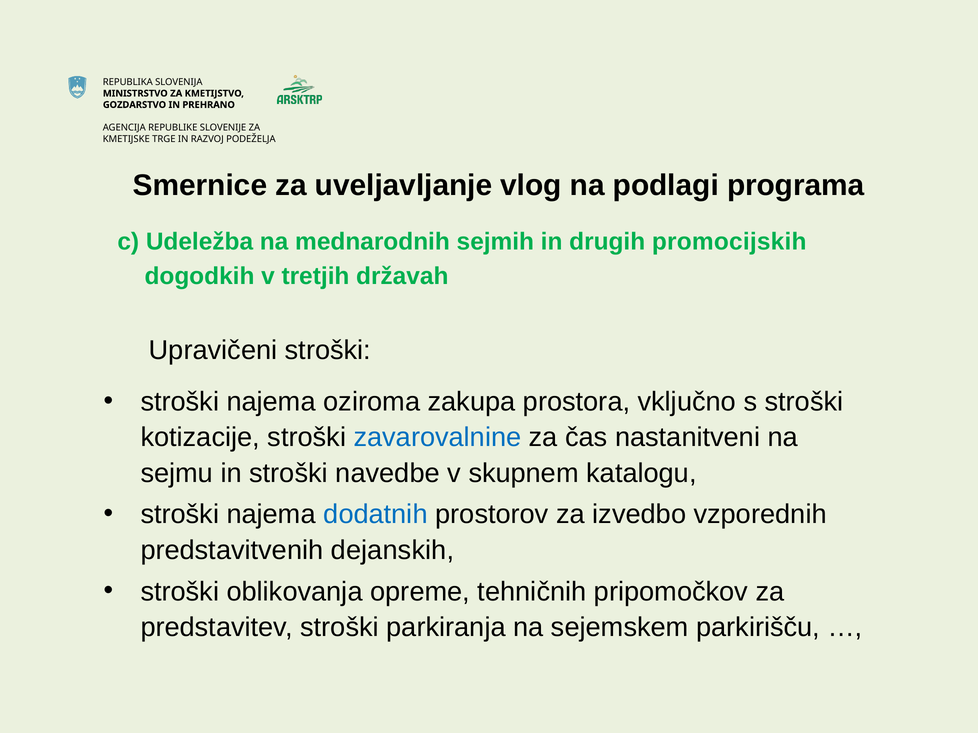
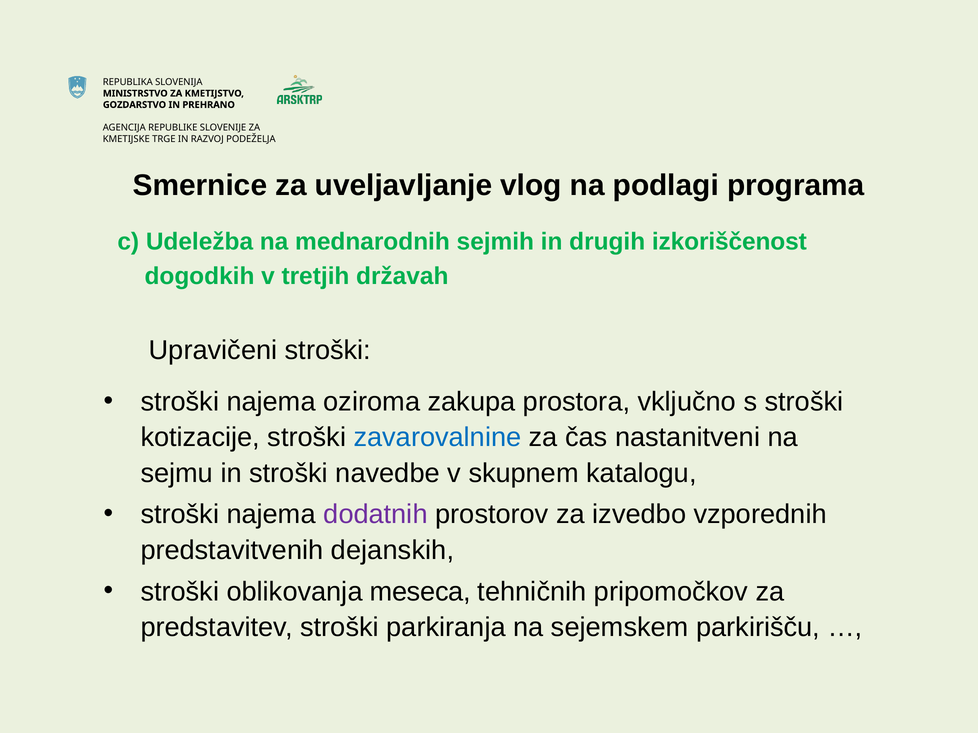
promocijskih: promocijskih -> izkoriščenost
dodatnih colour: blue -> purple
opreme: opreme -> meseca
